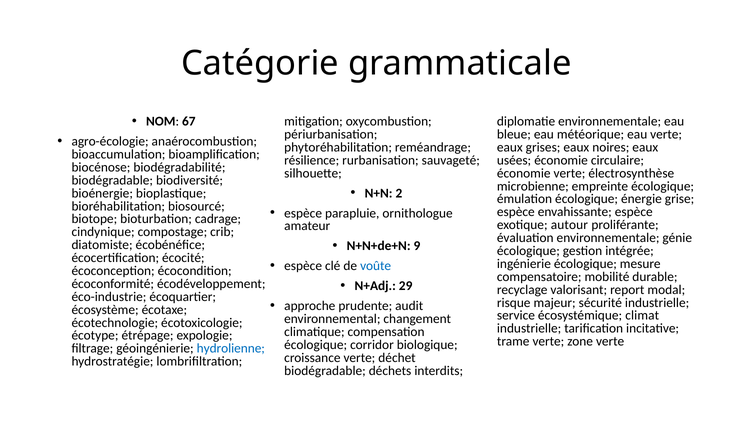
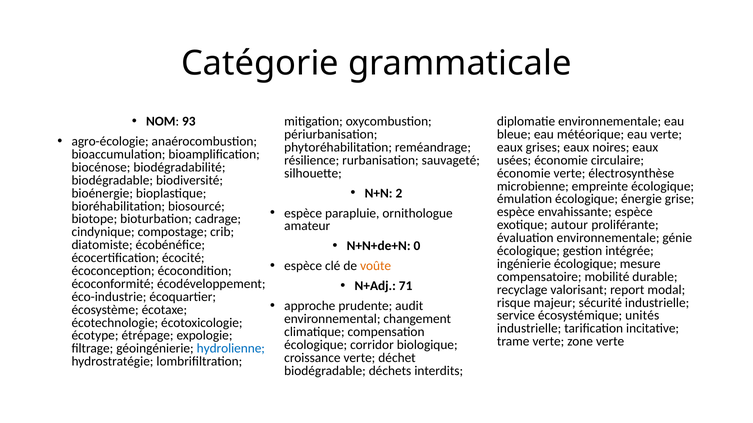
67: 67 -> 93
9: 9 -> 0
voûte colour: blue -> orange
29: 29 -> 71
climat: climat -> unités
